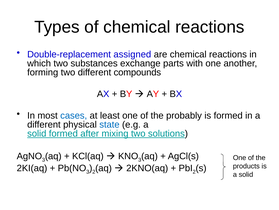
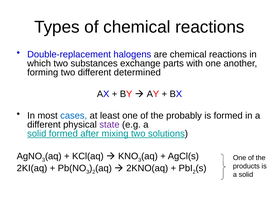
assigned: assigned -> halogens
compounds: compounds -> determined
state colour: blue -> purple
